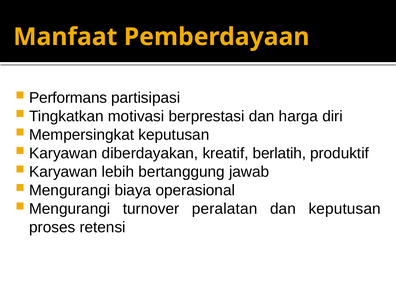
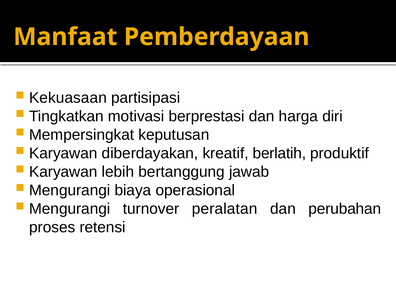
Performans: Performans -> Kekuasaan
dan keputusan: keputusan -> perubahan
